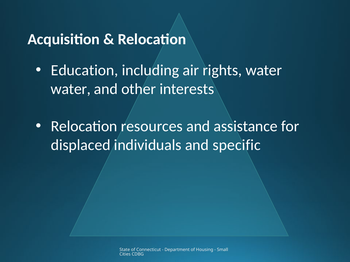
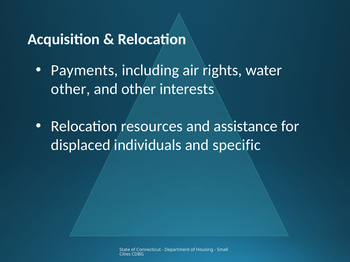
Education: Education -> Payments
water at (71, 89): water -> other
